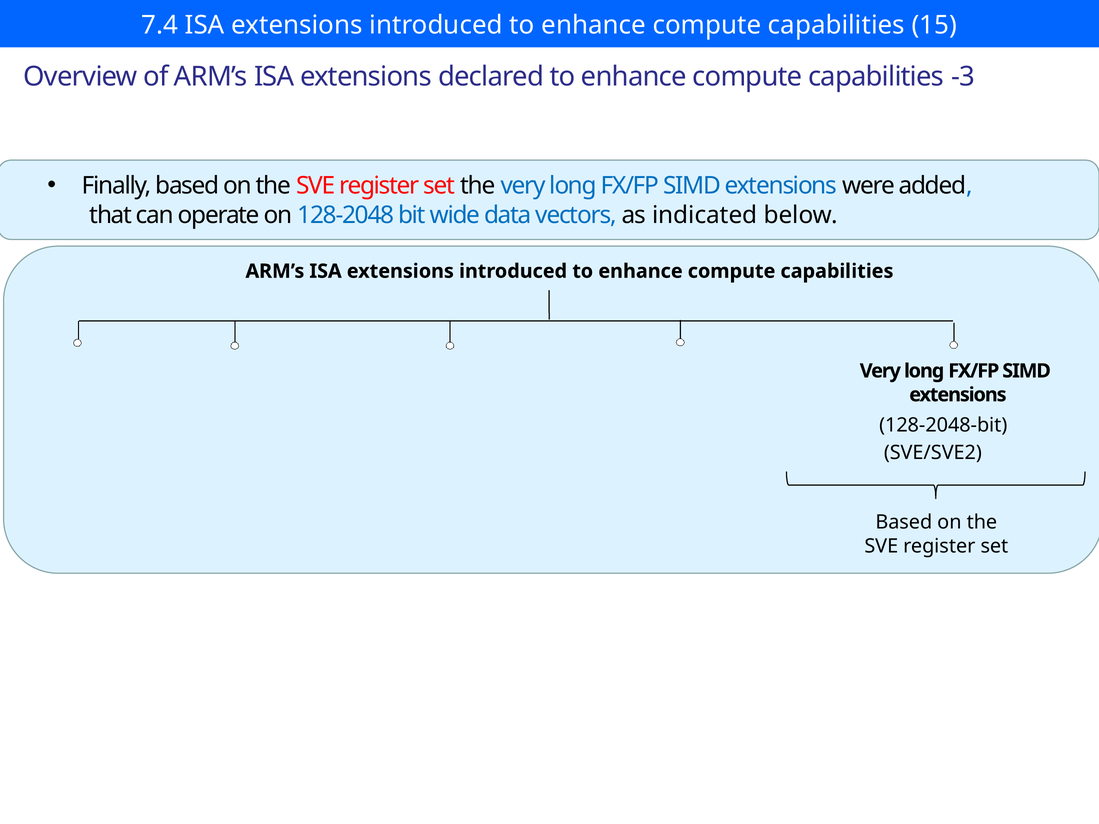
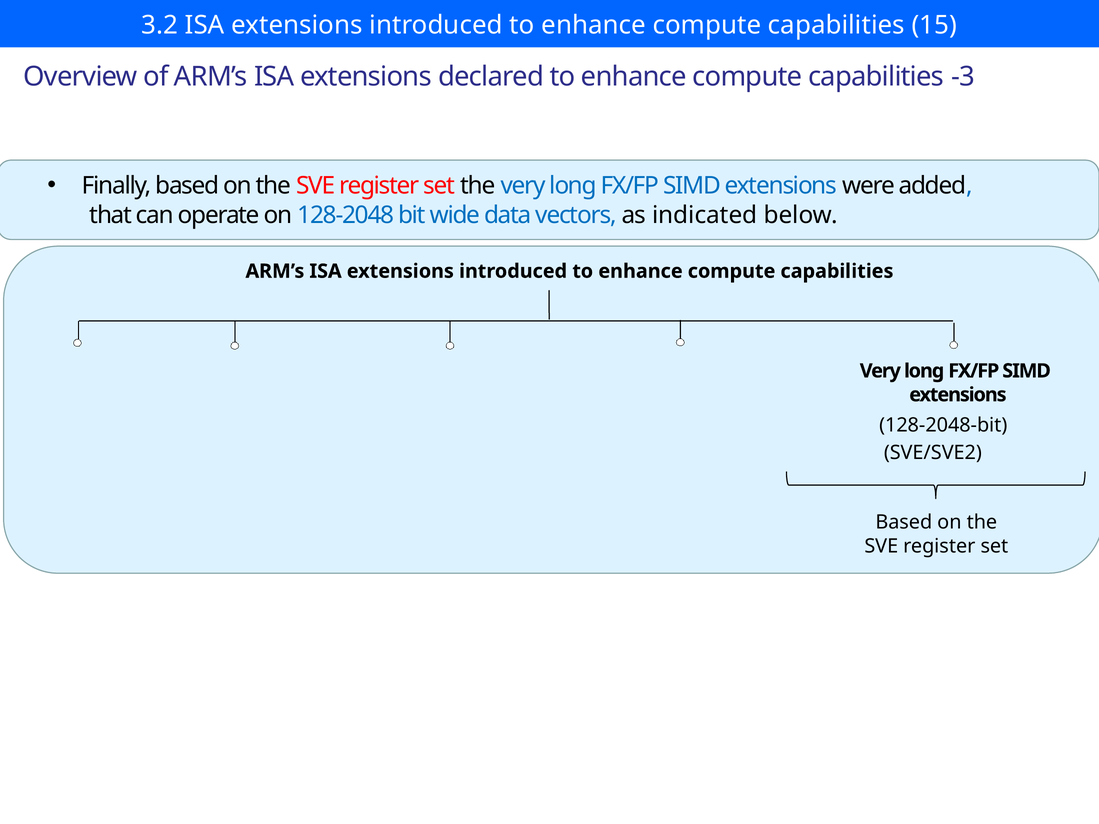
7.4: 7.4 -> 3.2
